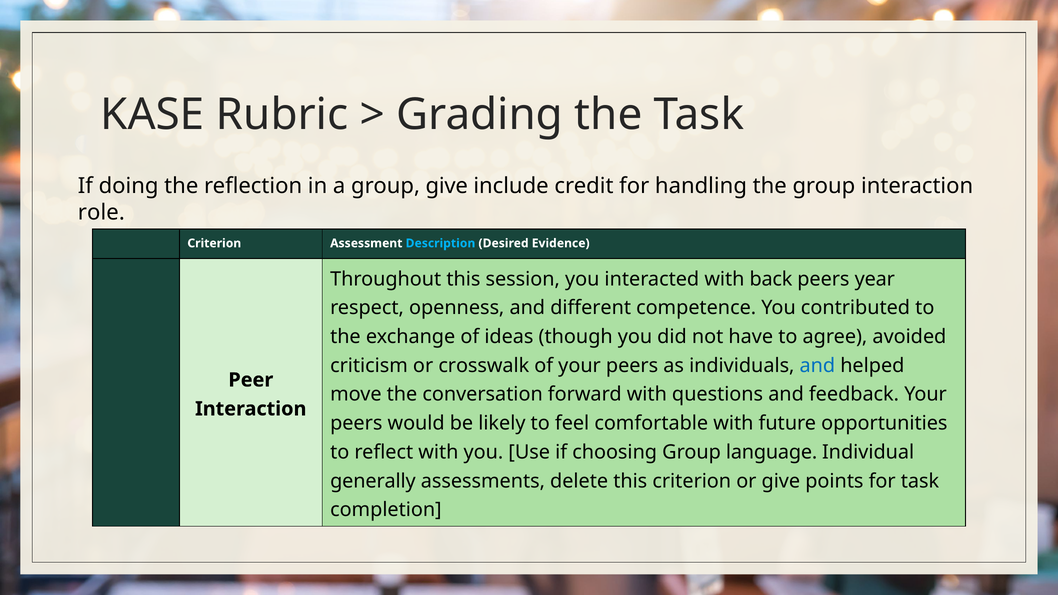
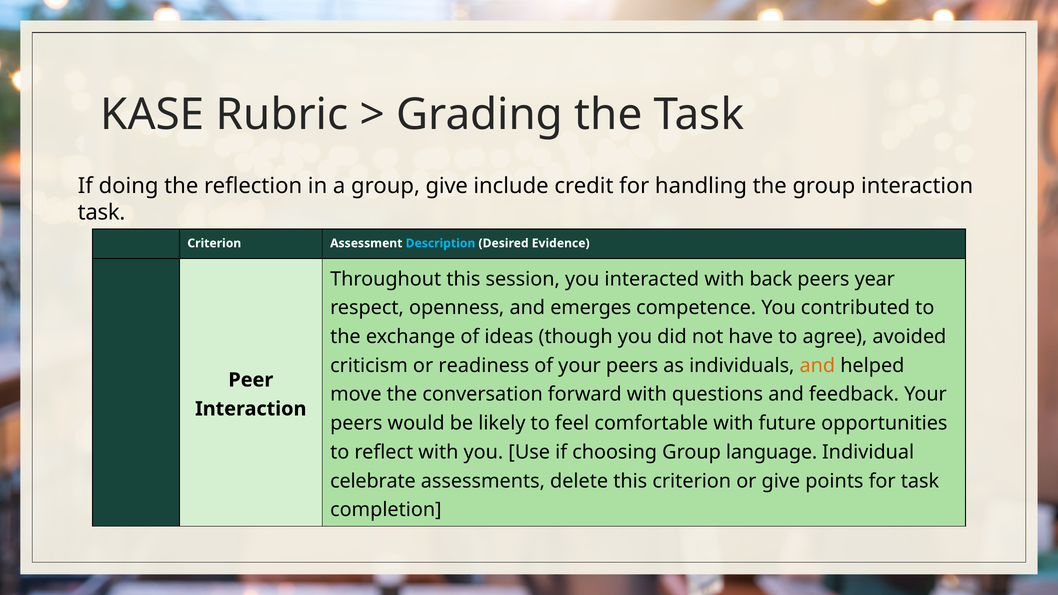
role at (101, 212): role -> task
different: different -> emerges
crosswalk: crosswalk -> readiness
and at (817, 366) colour: blue -> orange
generally: generally -> celebrate
